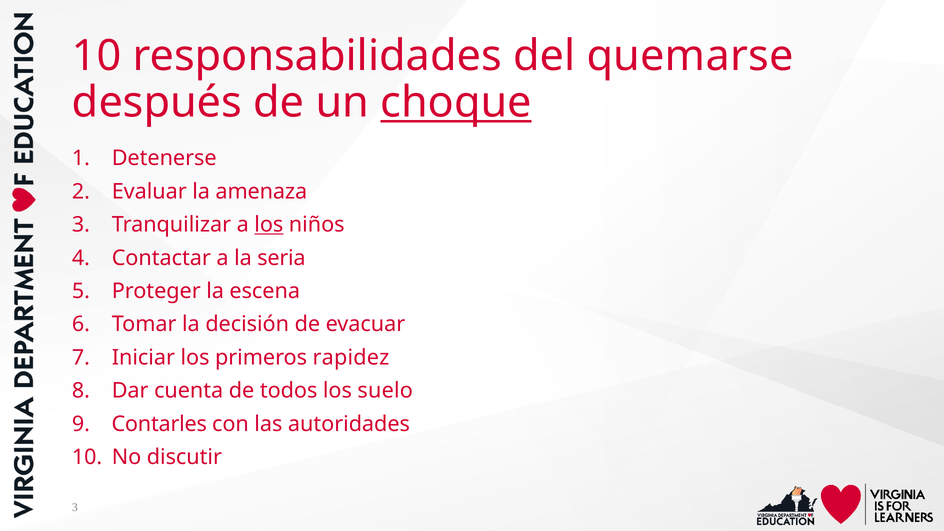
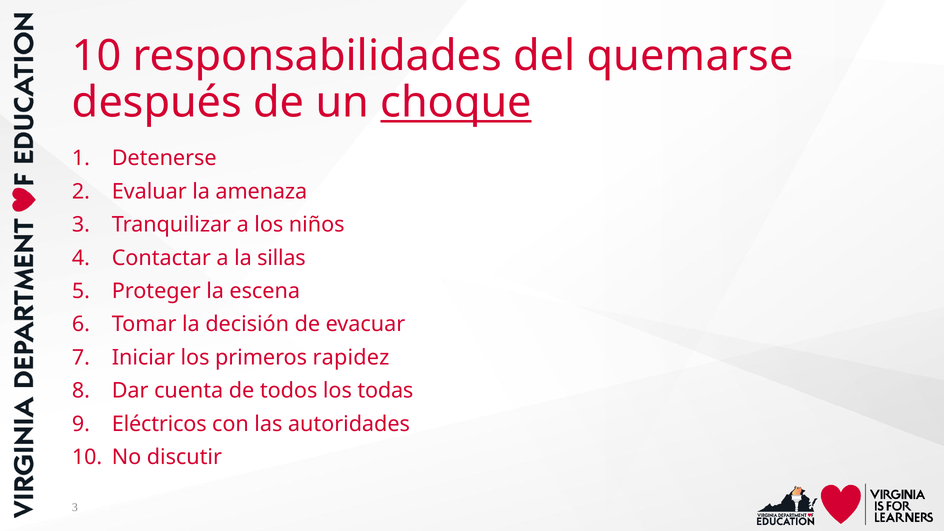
los at (269, 225) underline: present -> none
seria: seria -> sillas
suelo: suelo -> todas
Contarles: Contarles -> Eléctricos
